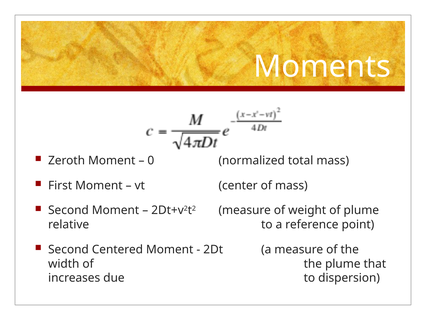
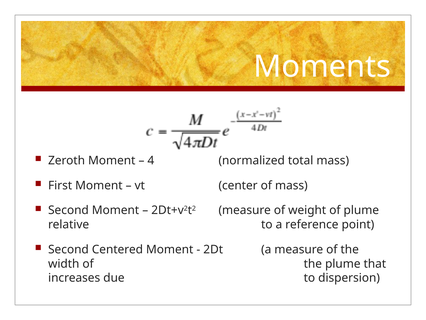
0: 0 -> 4
